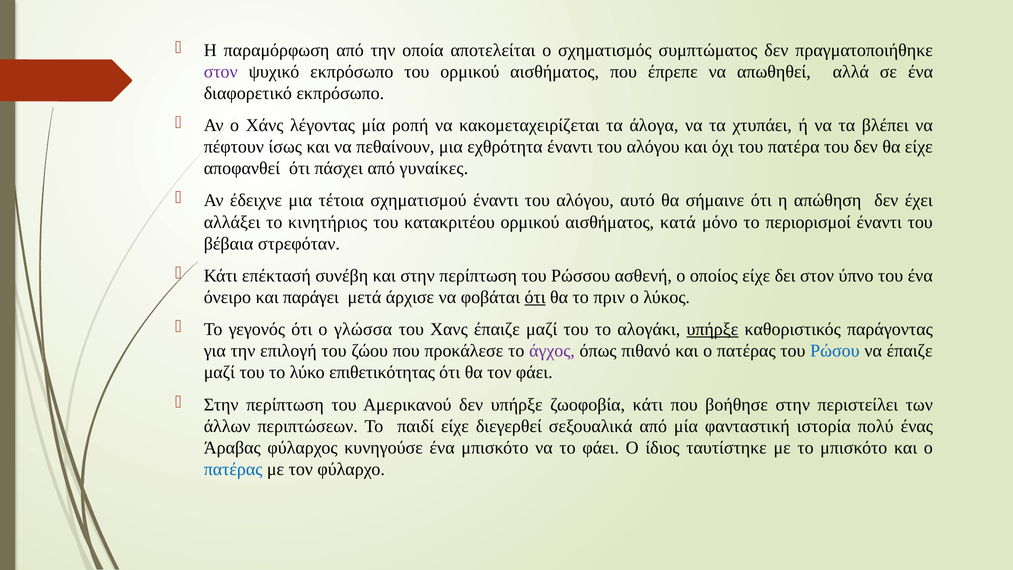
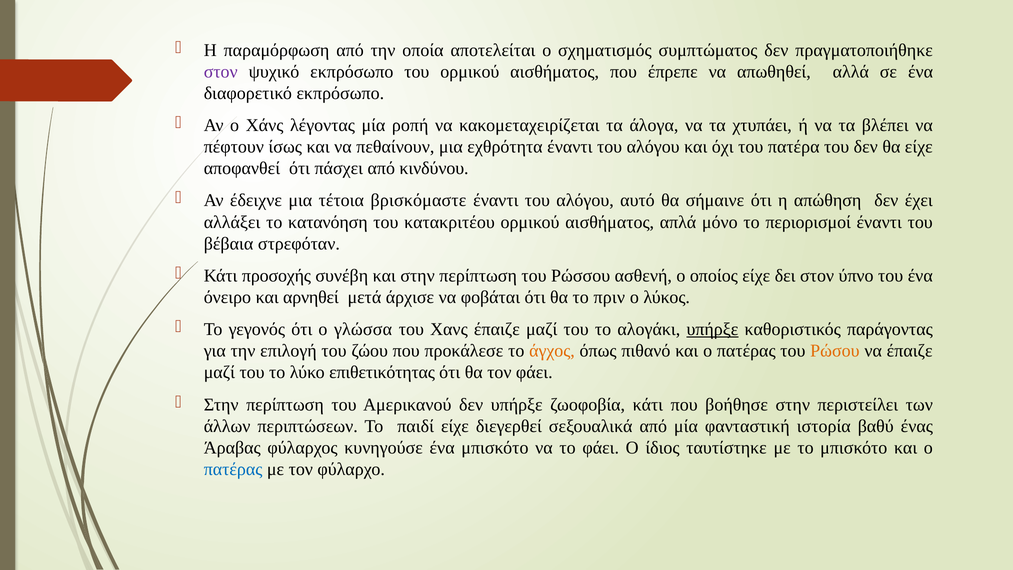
γυναίκες: γυναίκες -> κινδύνου
σχηματισμού: σχηματισμού -> βρισκόμαστε
κινητήριος: κινητήριος -> κατανόηση
κατά: κατά -> απλά
επέκτασή: επέκτασή -> προσοχής
παράγει: παράγει -> αρνηθεί
ότι at (535, 297) underline: present -> none
άγχος colour: purple -> orange
Ρώσου colour: blue -> orange
πολύ: πολύ -> βαθύ
